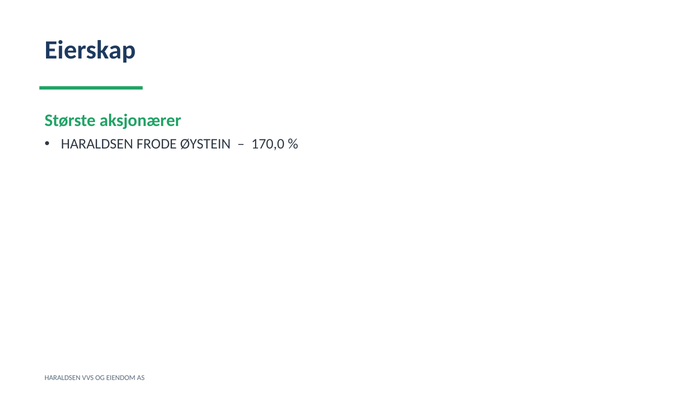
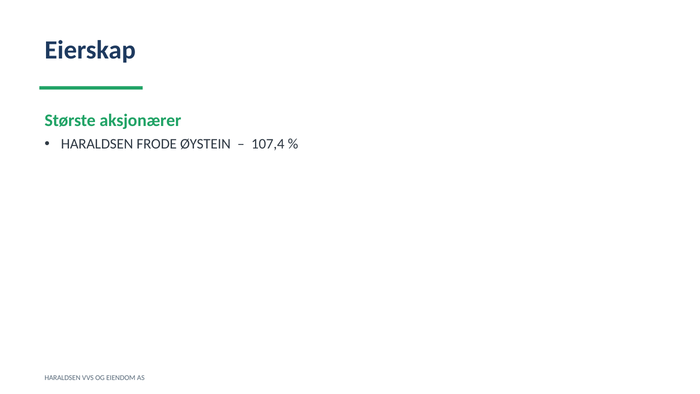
170,0: 170,0 -> 107,4
